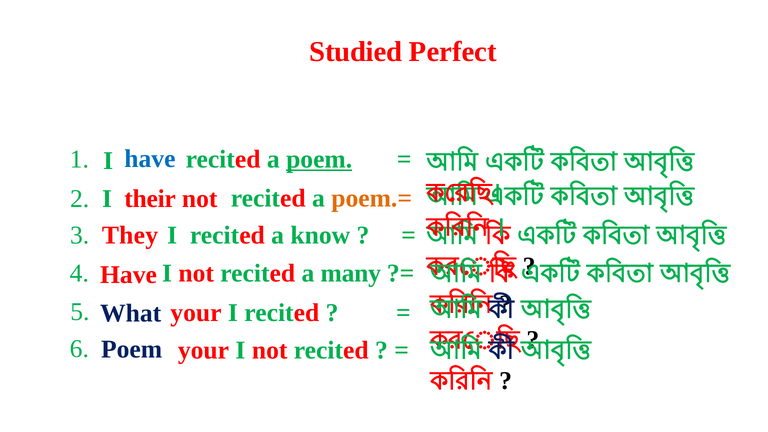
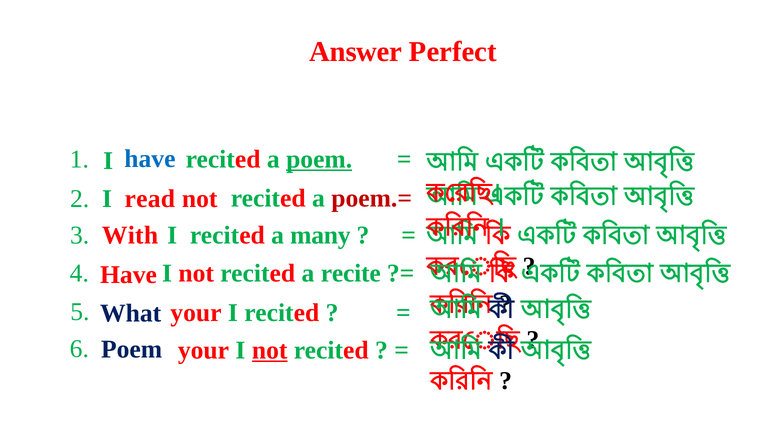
Studied: Studied -> Answer
their: their -> read
poem.= colour: orange -> red
They: They -> With
know: know -> many
many: many -> recite
not at (270, 350) underline: none -> present
